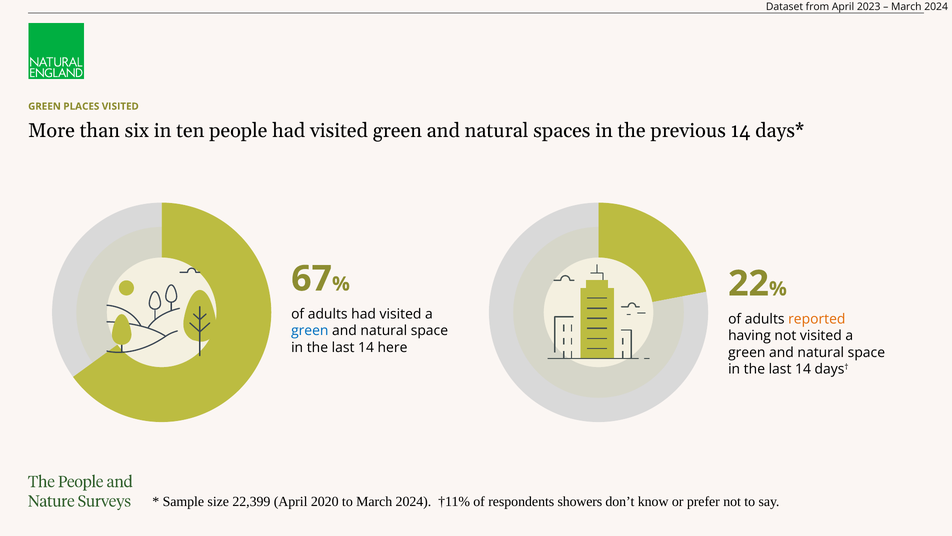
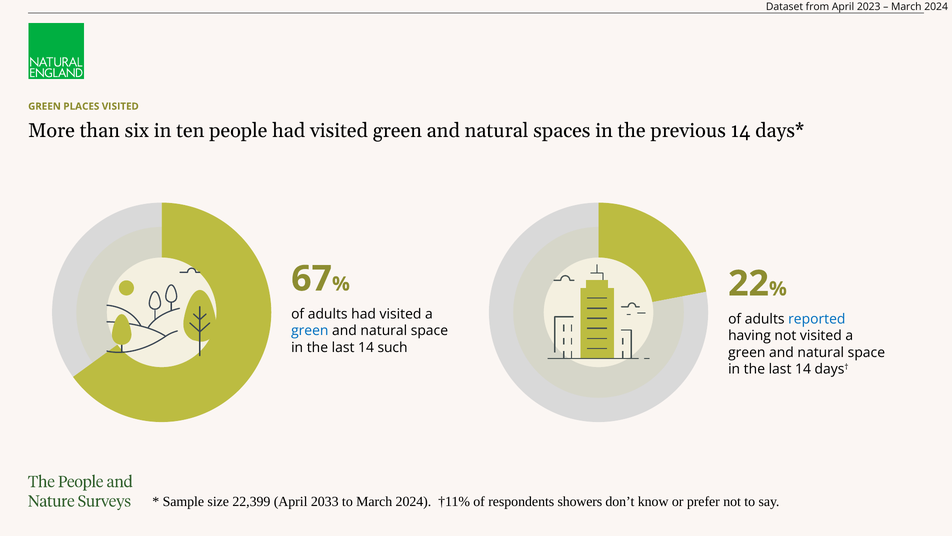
reported colour: orange -> blue
here: here -> such
2020: 2020 -> 2033
